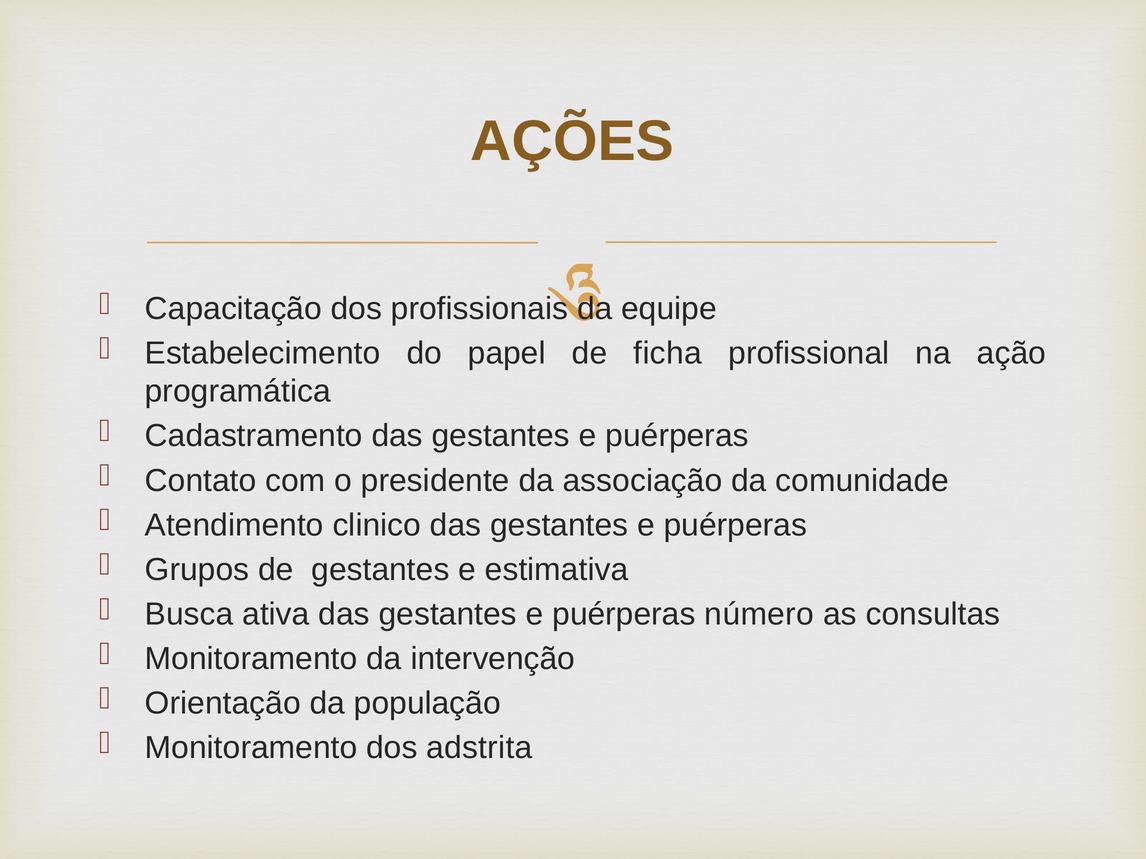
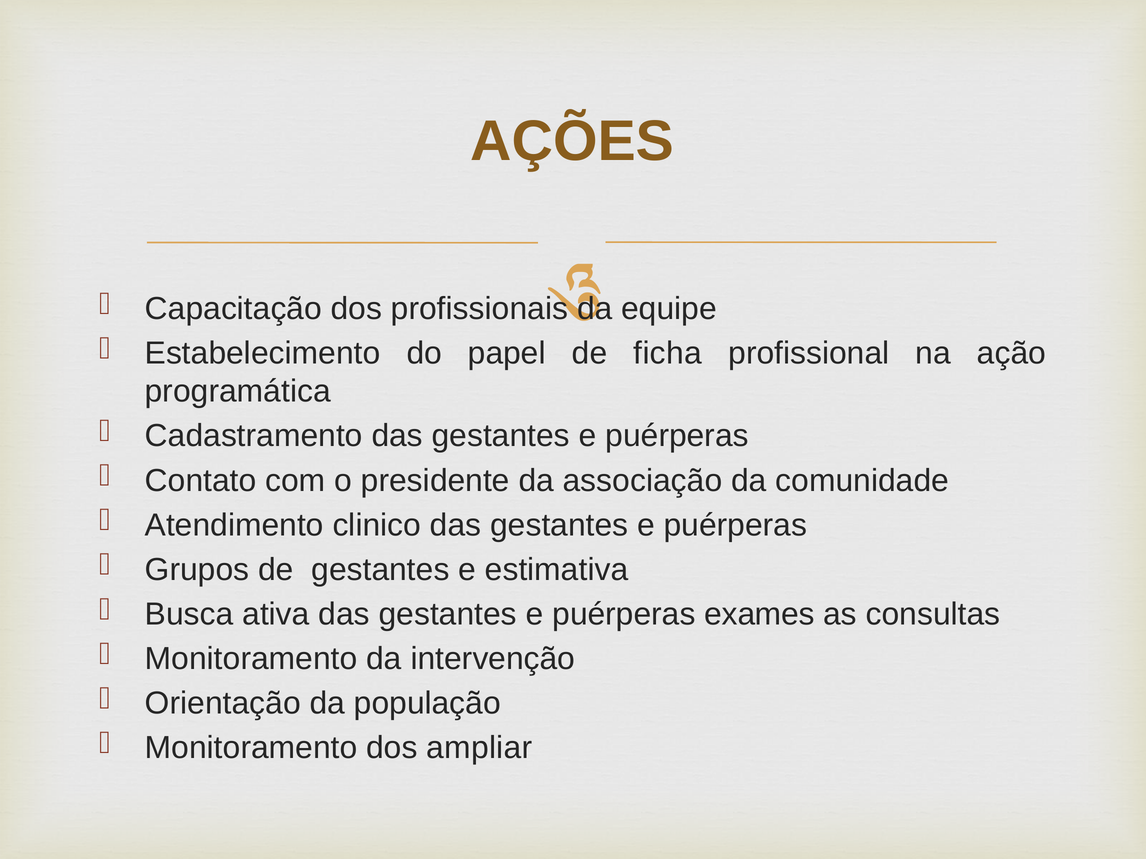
número: número -> exames
adstrita: adstrita -> ampliar
